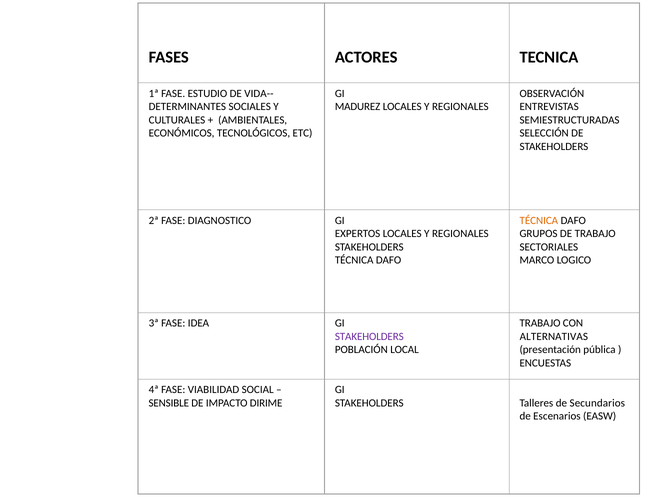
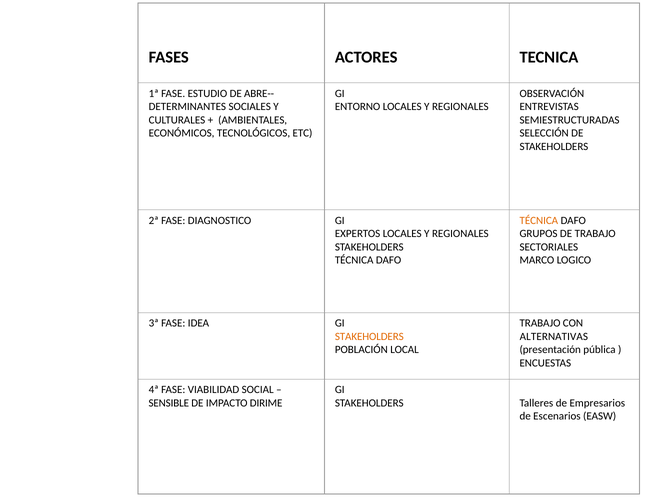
VIDA--: VIDA-- -> ABRE--
MADUREZ: MADUREZ -> ENTORNO
STAKEHOLDERS at (369, 336) colour: purple -> orange
Secundarios: Secundarios -> Empresarios
